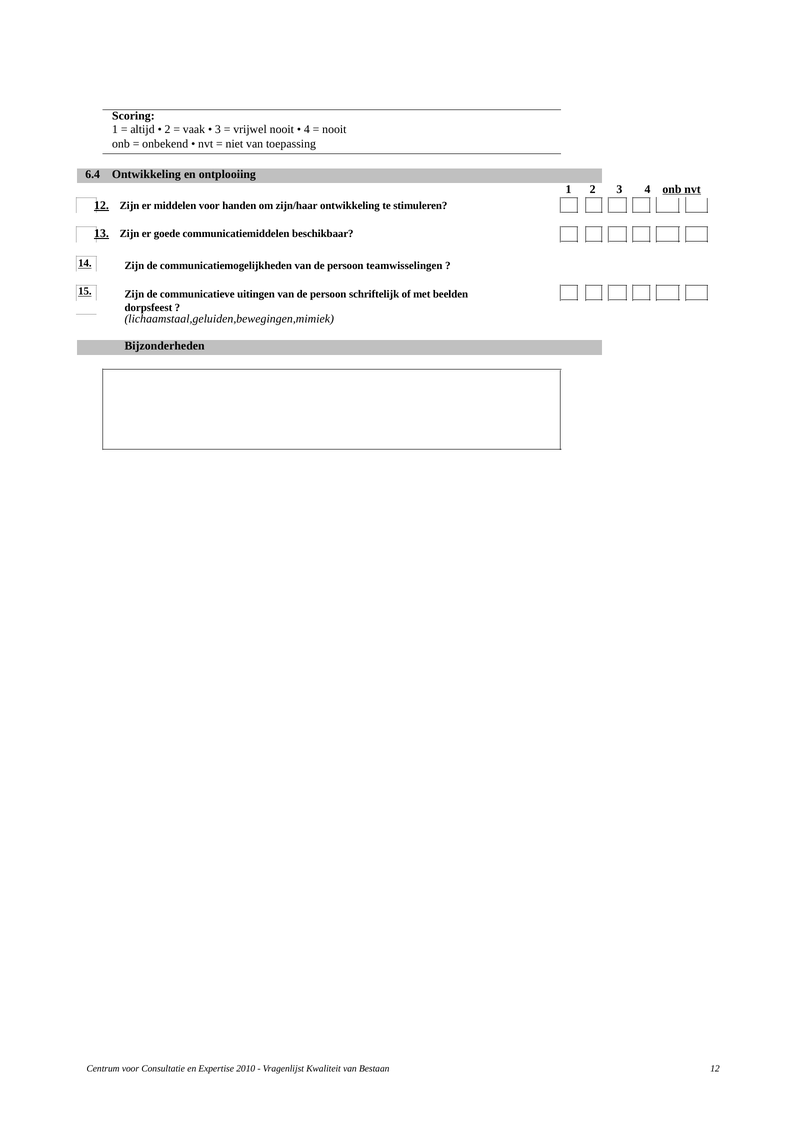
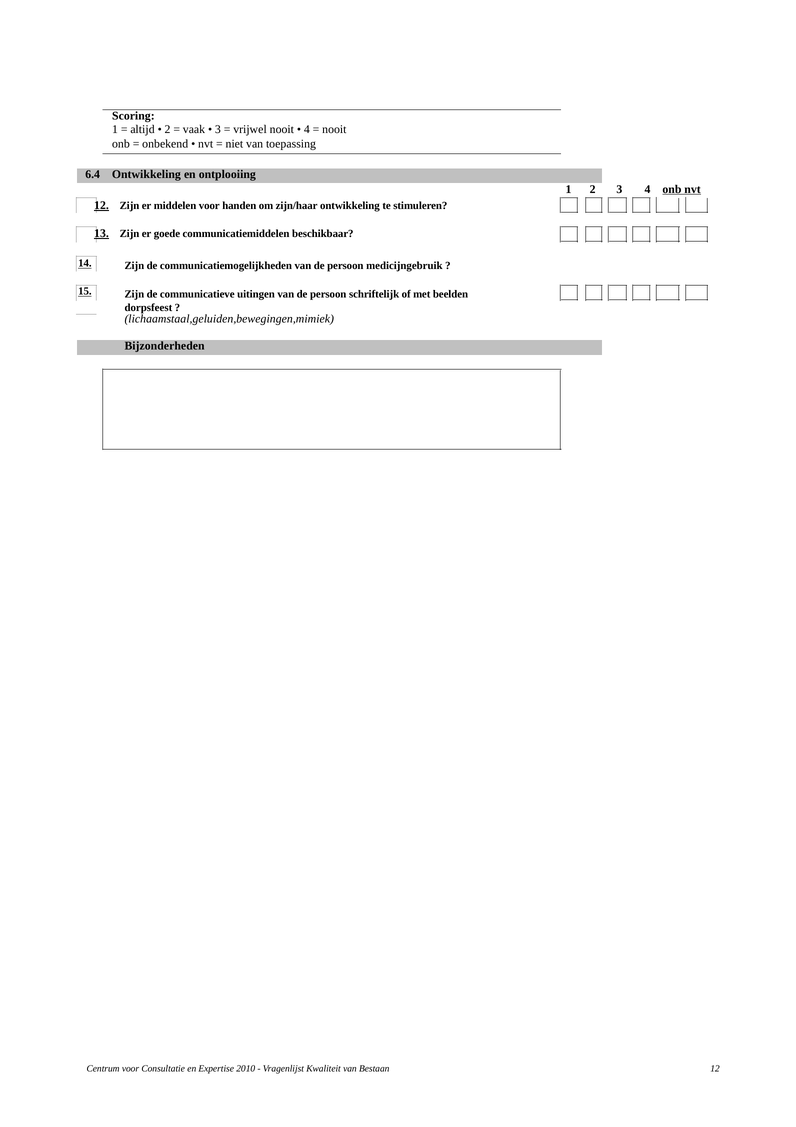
teamwisselingen: teamwisselingen -> medicijngebruik
